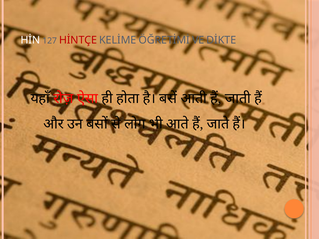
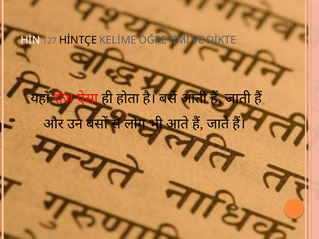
HİNTÇE colour: red -> black
